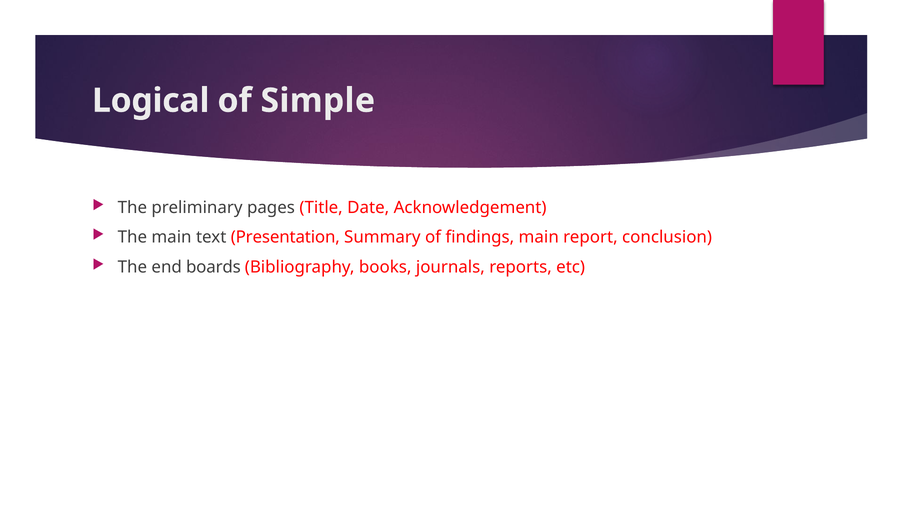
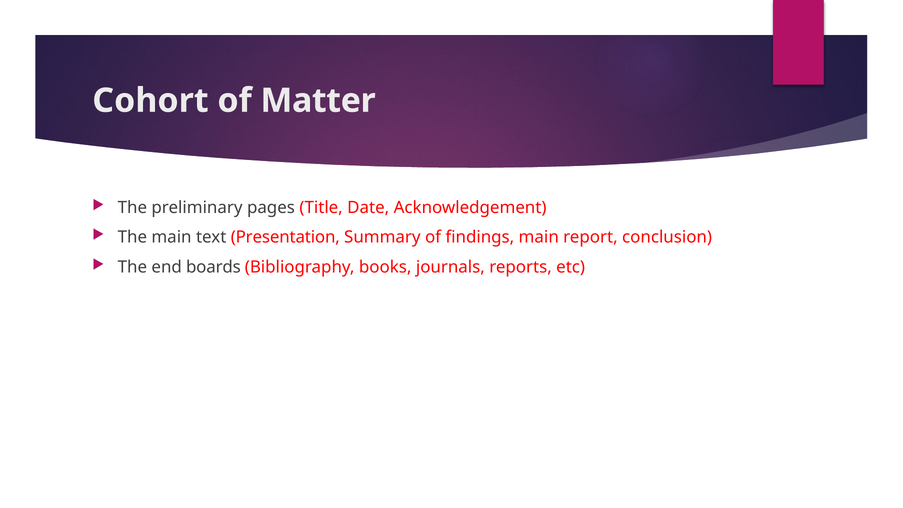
Logical: Logical -> Cohort
Simple: Simple -> Matter
